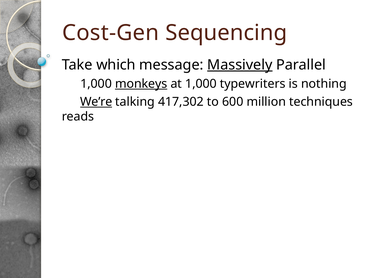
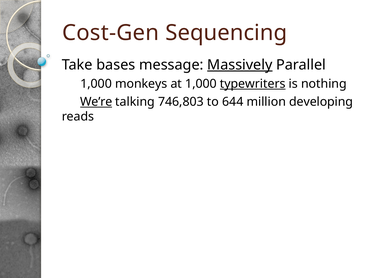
which: which -> bases
monkeys underline: present -> none
typewriters underline: none -> present
417,302: 417,302 -> 746,803
600: 600 -> 644
techniques: techniques -> developing
